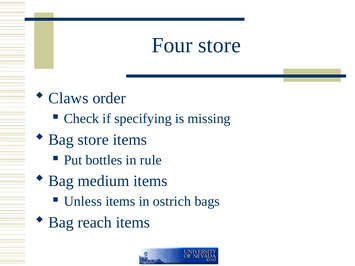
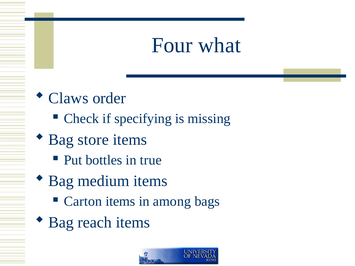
Four store: store -> what
rule: rule -> true
Unless: Unless -> Carton
ostrich: ostrich -> among
